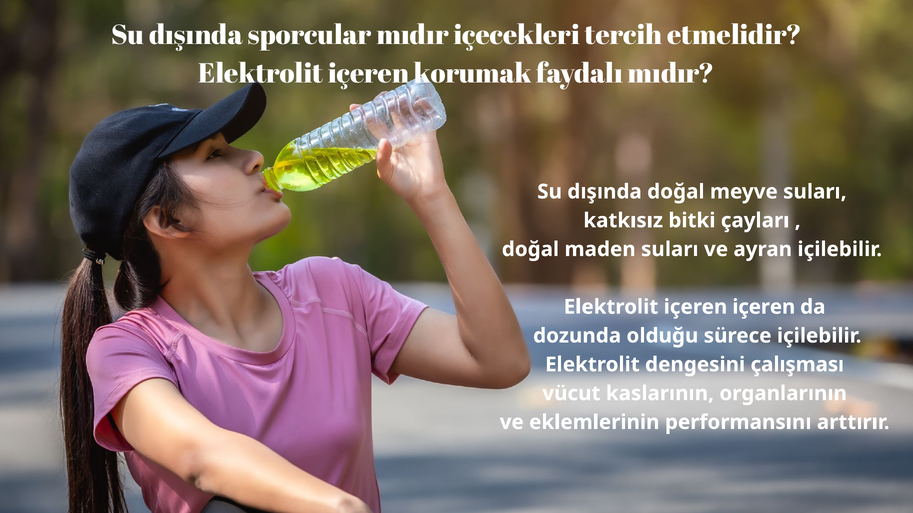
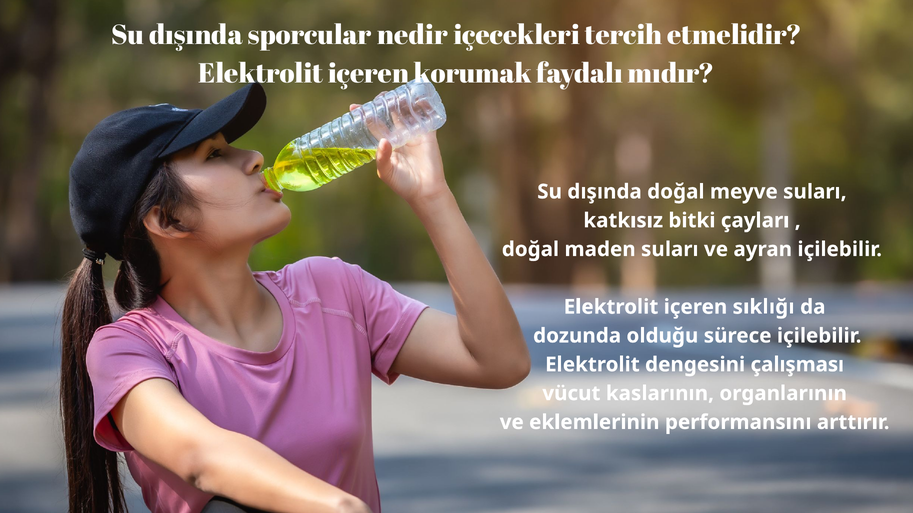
sporcular mıdır: mıdır -> nedir
içeren içeren: içeren -> sıklığı
